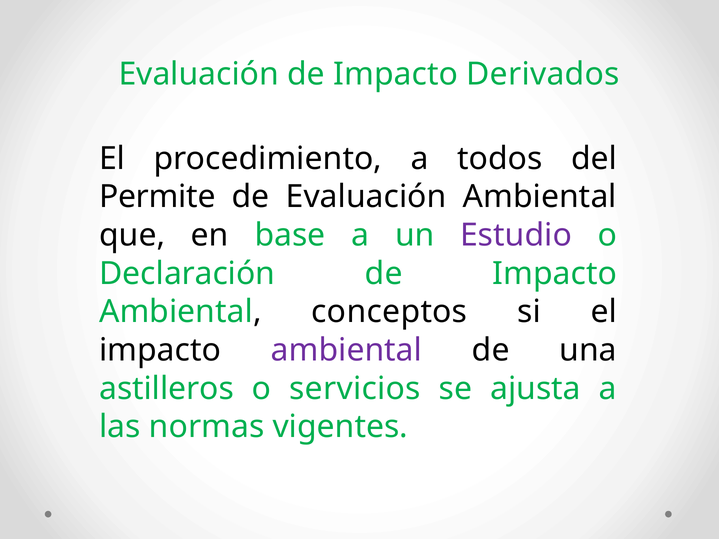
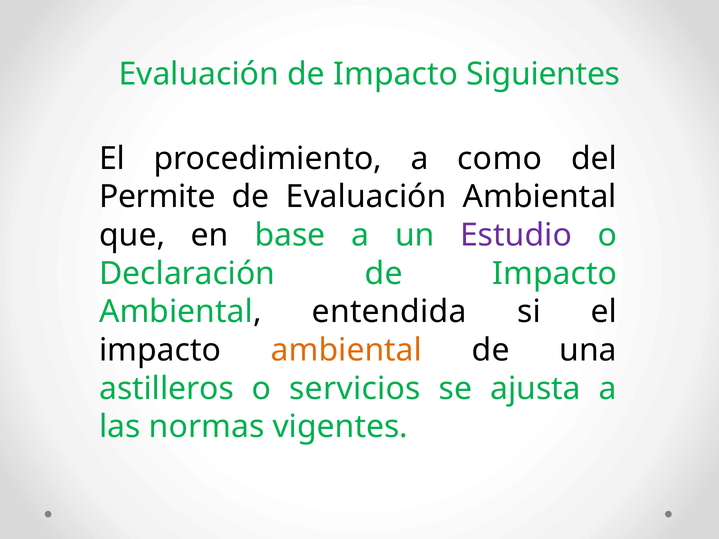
Derivados: Derivados -> Siguientes
todos: todos -> como
conceptos: conceptos -> entendida
ambiental at (347, 350) colour: purple -> orange
